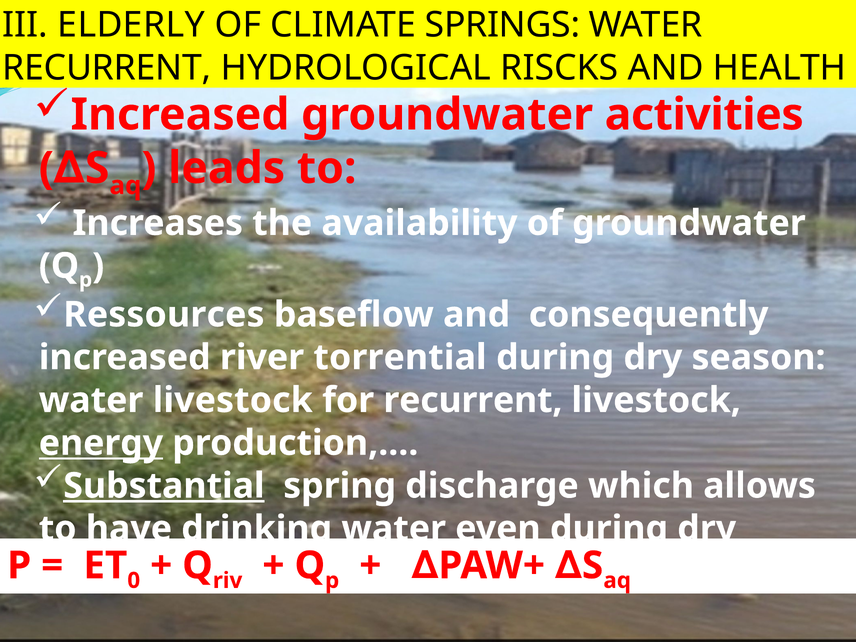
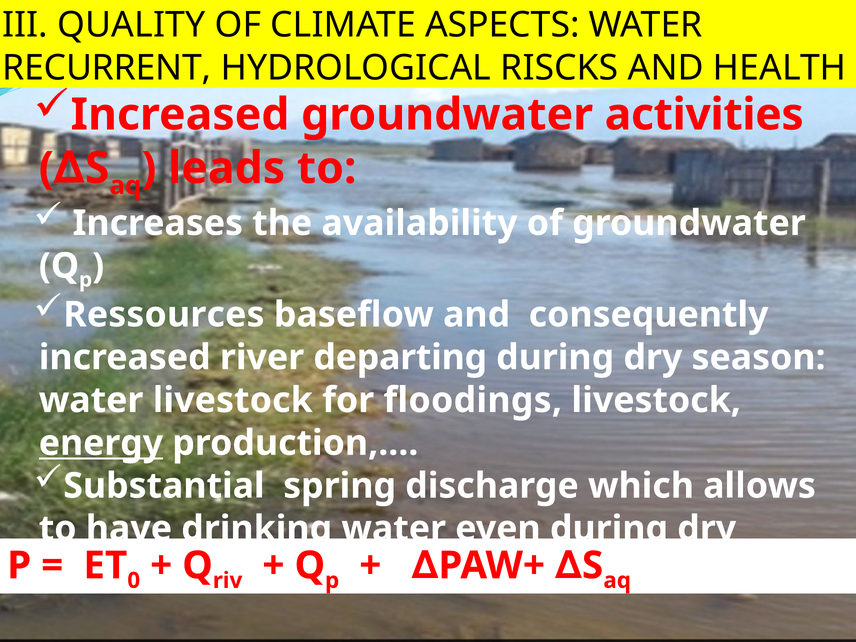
ELDERLY: ELDERLY -> QUALITY
SPRINGS: SPRINGS -> ASPECTS
torrential: torrential -> departing
for recurrent: recurrent -> floodings
Substantial underline: present -> none
